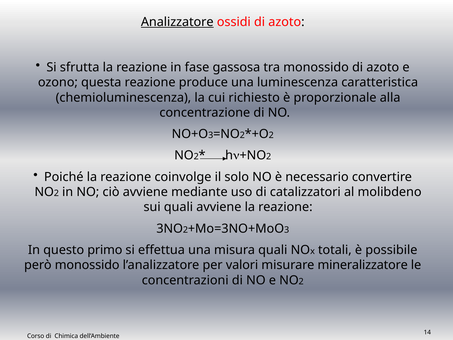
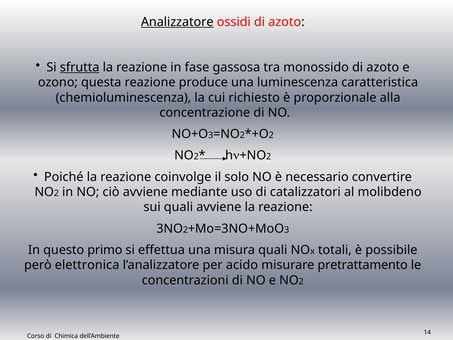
sfrutta underline: none -> present
però monossido: monossido -> elettronica
valori: valori -> acido
mineralizzatore: mineralizzatore -> pretrattamento
